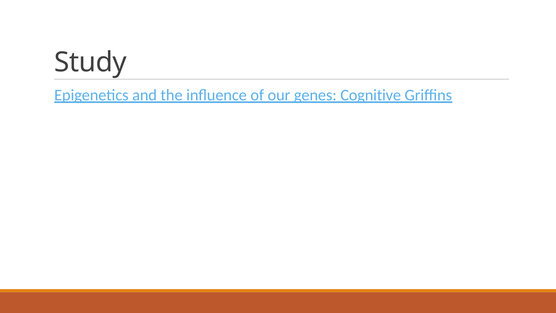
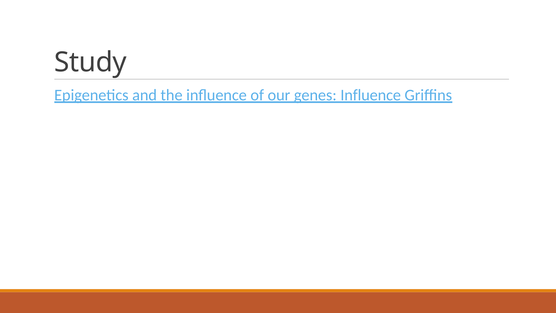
genes Cognitive: Cognitive -> Influence
